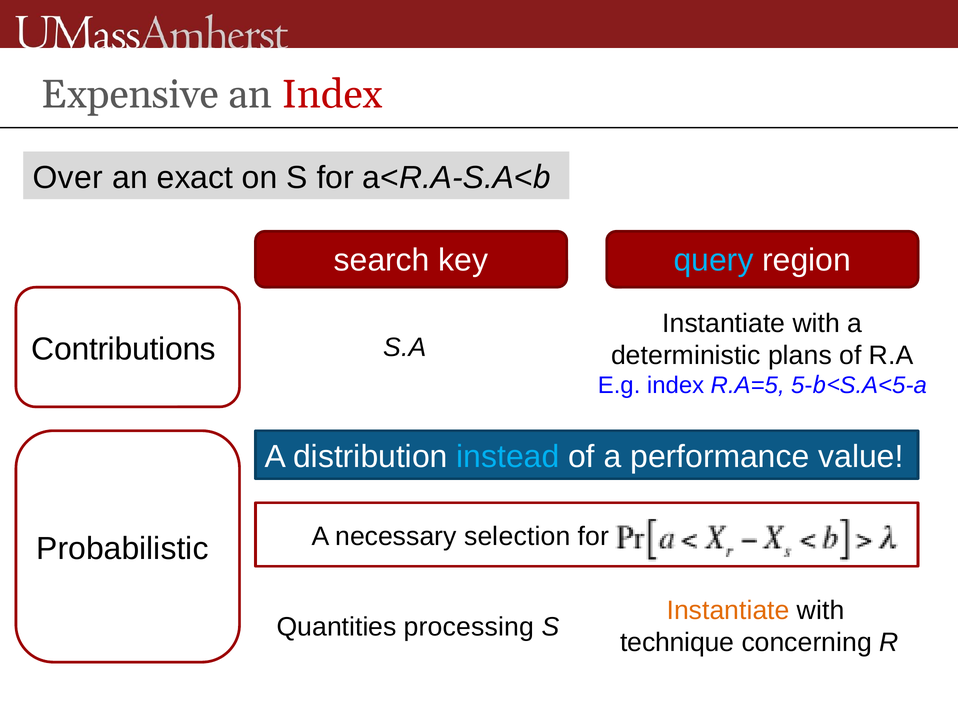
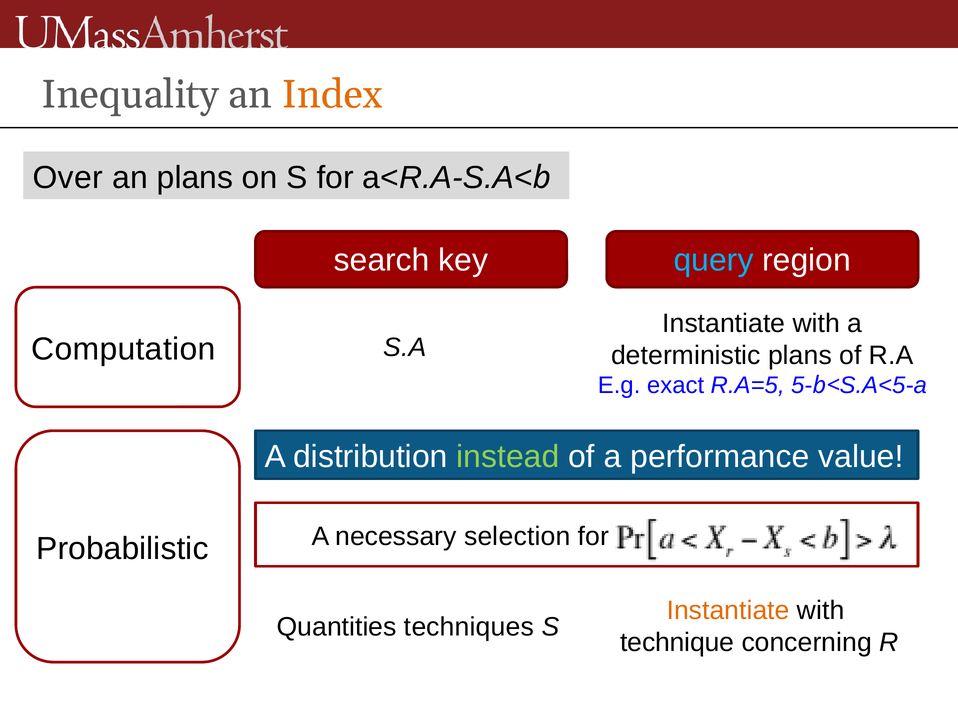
Expensive: Expensive -> Inequality
Index at (332, 95) colour: red -> orange
an exact: exact -> plans
Contributions: Contributions -> Computation
E.g index: index -> exact
instead colour: light blue -> light green
processing: processing -> techniques
